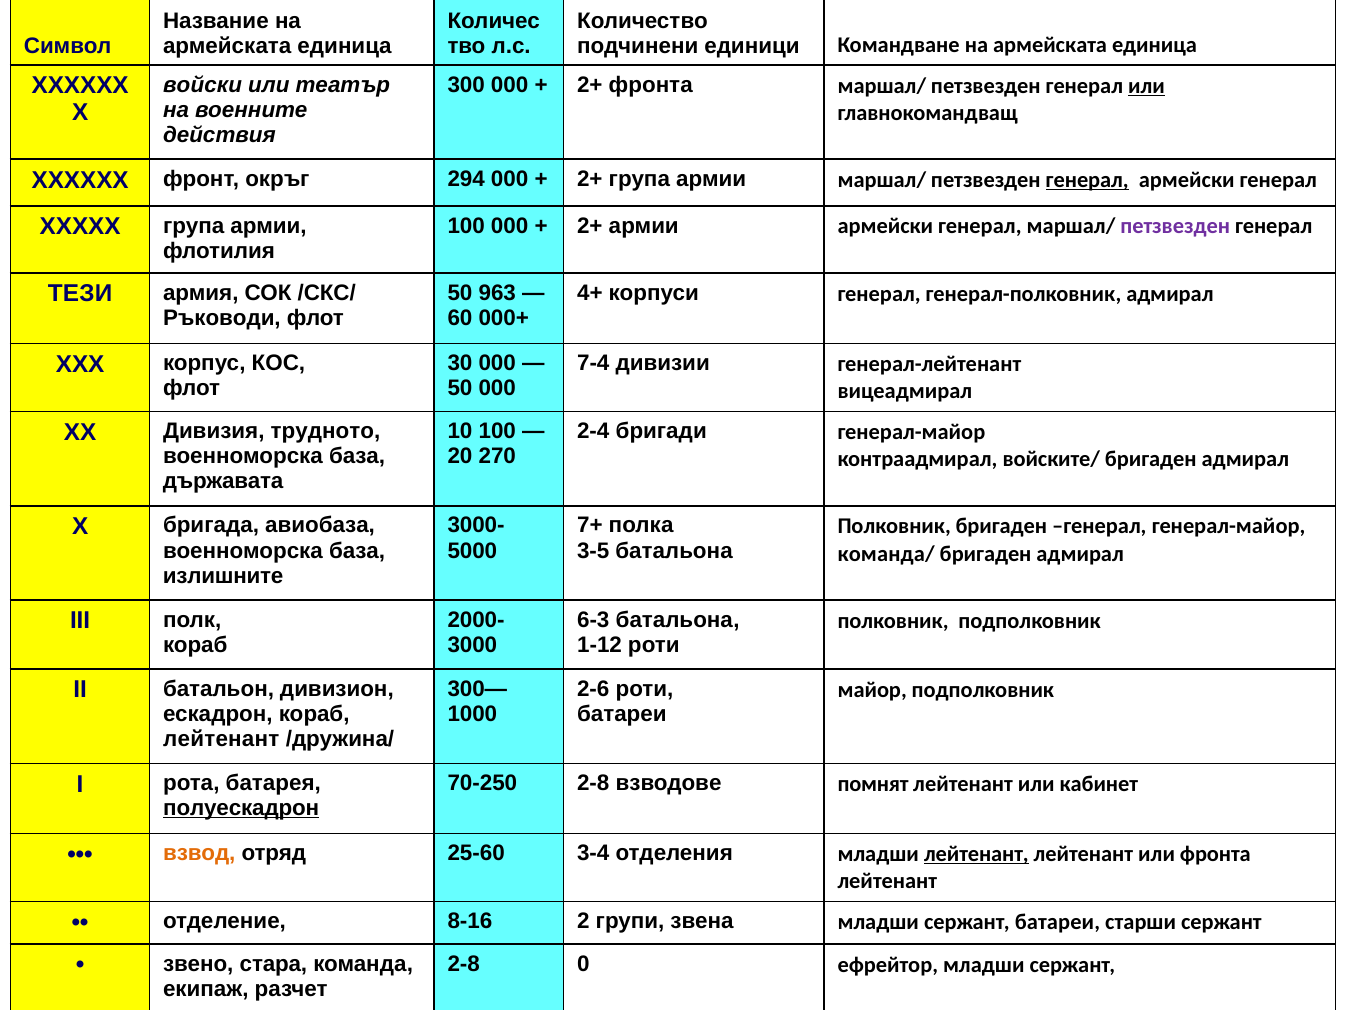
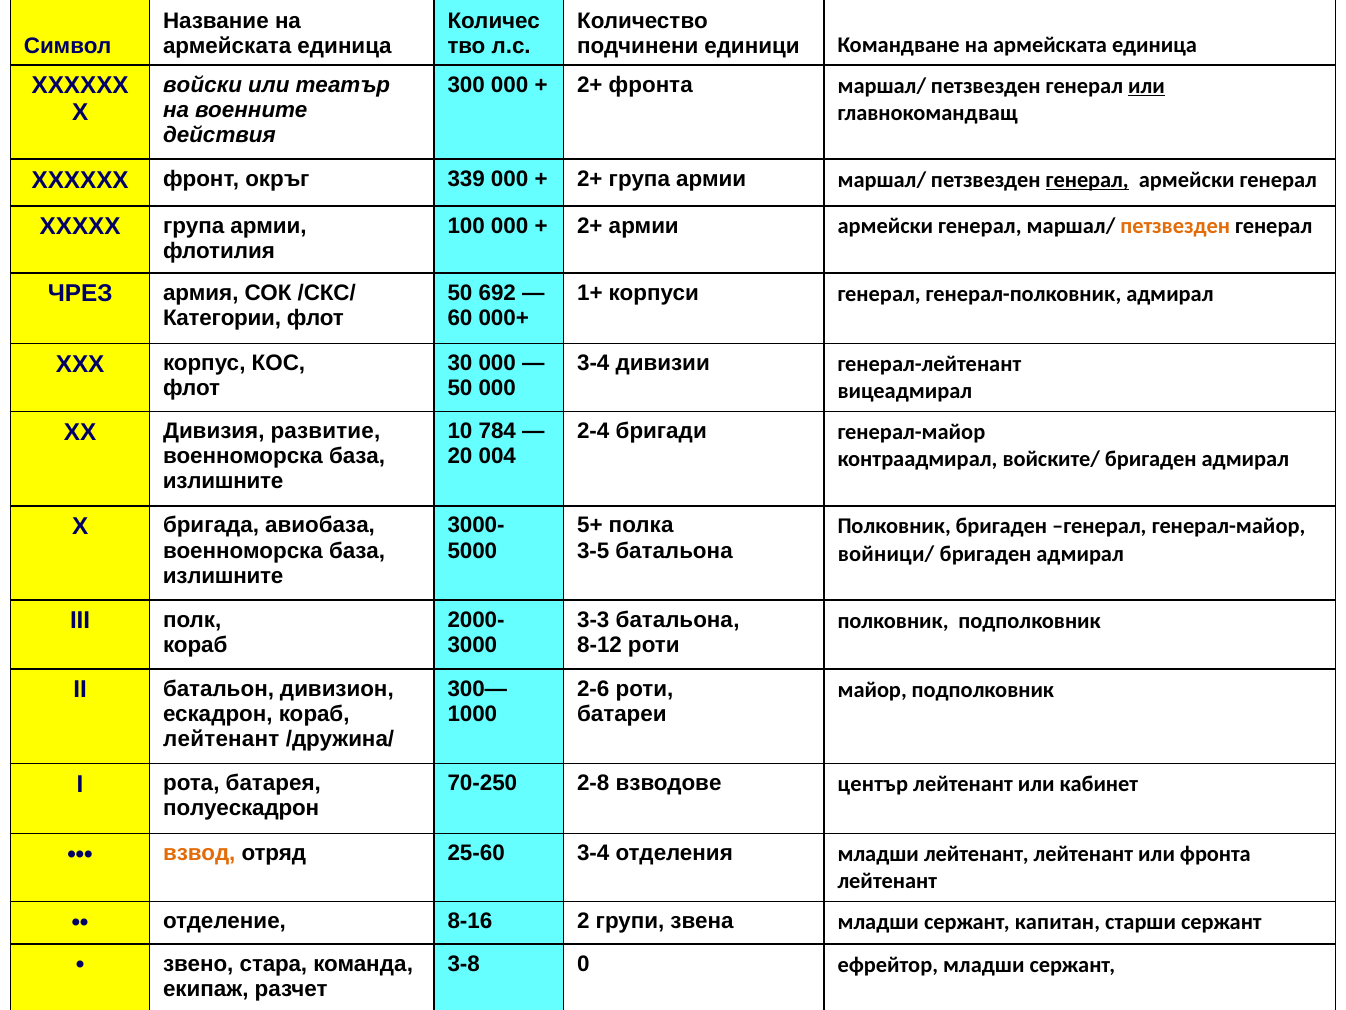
294: 294 -> 339
петзвезден at (1175, 226) colour: purple -> orange
ТЕЗИ: ТЕЗИ -> ЧРЕЗ
963: 963 -> 692
4+: 4+ -> 1+
Ръководи: Ръководи -> Категории
7-4 at (593, 363): 7-4 -> 3-4
10 100: 100 -> 784
трудното: трудното -> развитие
270: 270 -> 004
държавата at (223, 481): държавата -> излишните
7+: 7+ -> 5+
команда/: команда/ -> войници/
6-3: 6-3 -> 3-3
1-12: 1-12 -> 8-12
помнят: помнят -> център
полуескадрон underline: present -> none
лейтенант at (976, 854) underline: present -> none
сержант батареи: батареи -> капитан
2-8 at (464, 964): 2-8 -> 3-8
